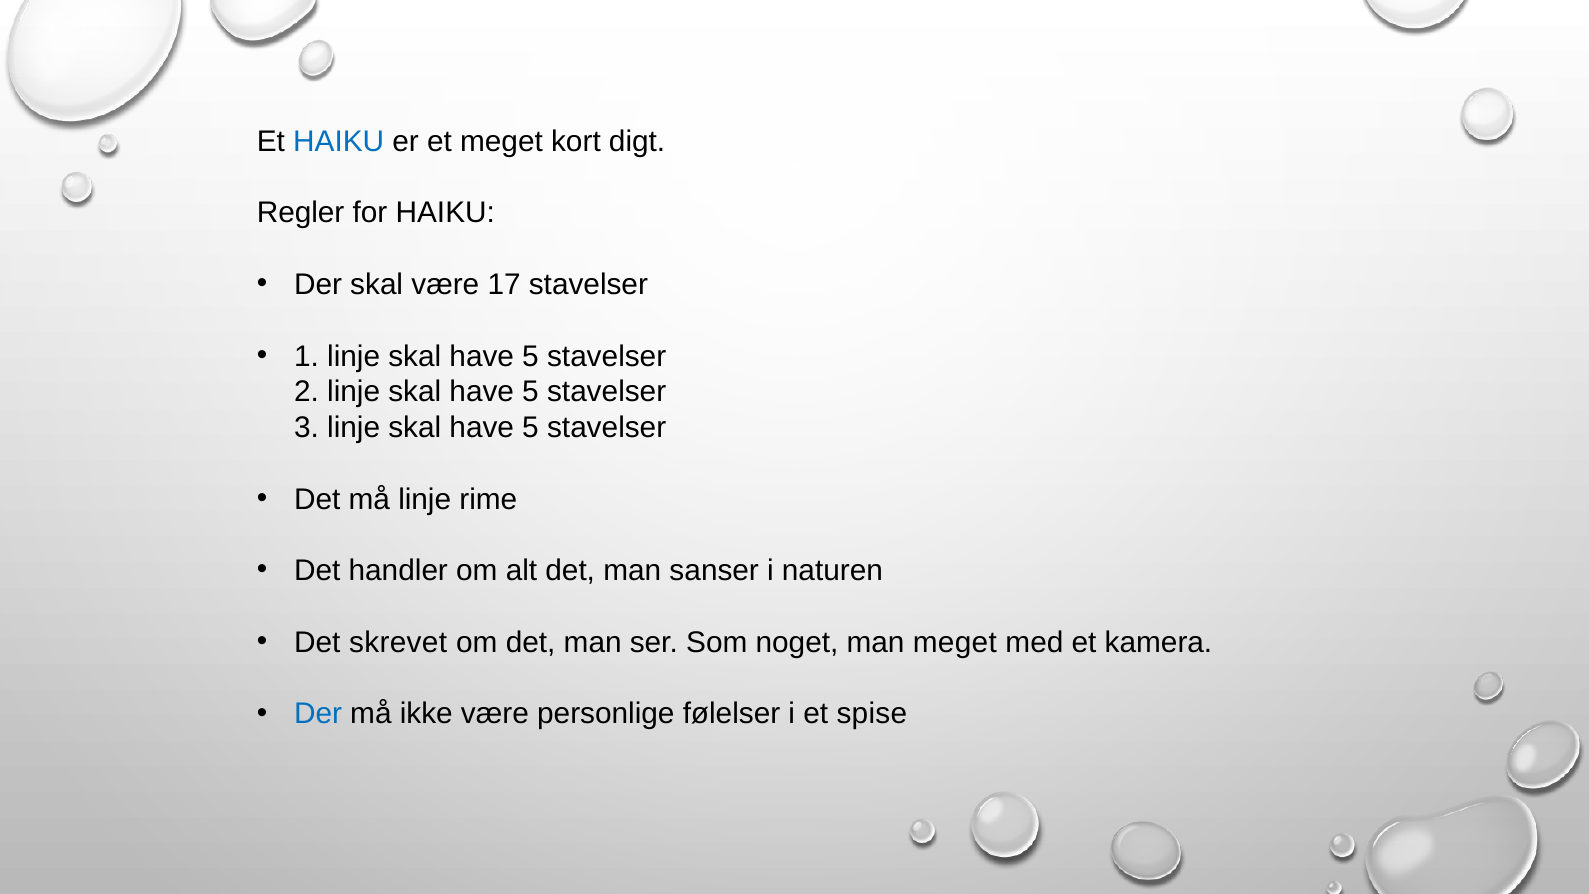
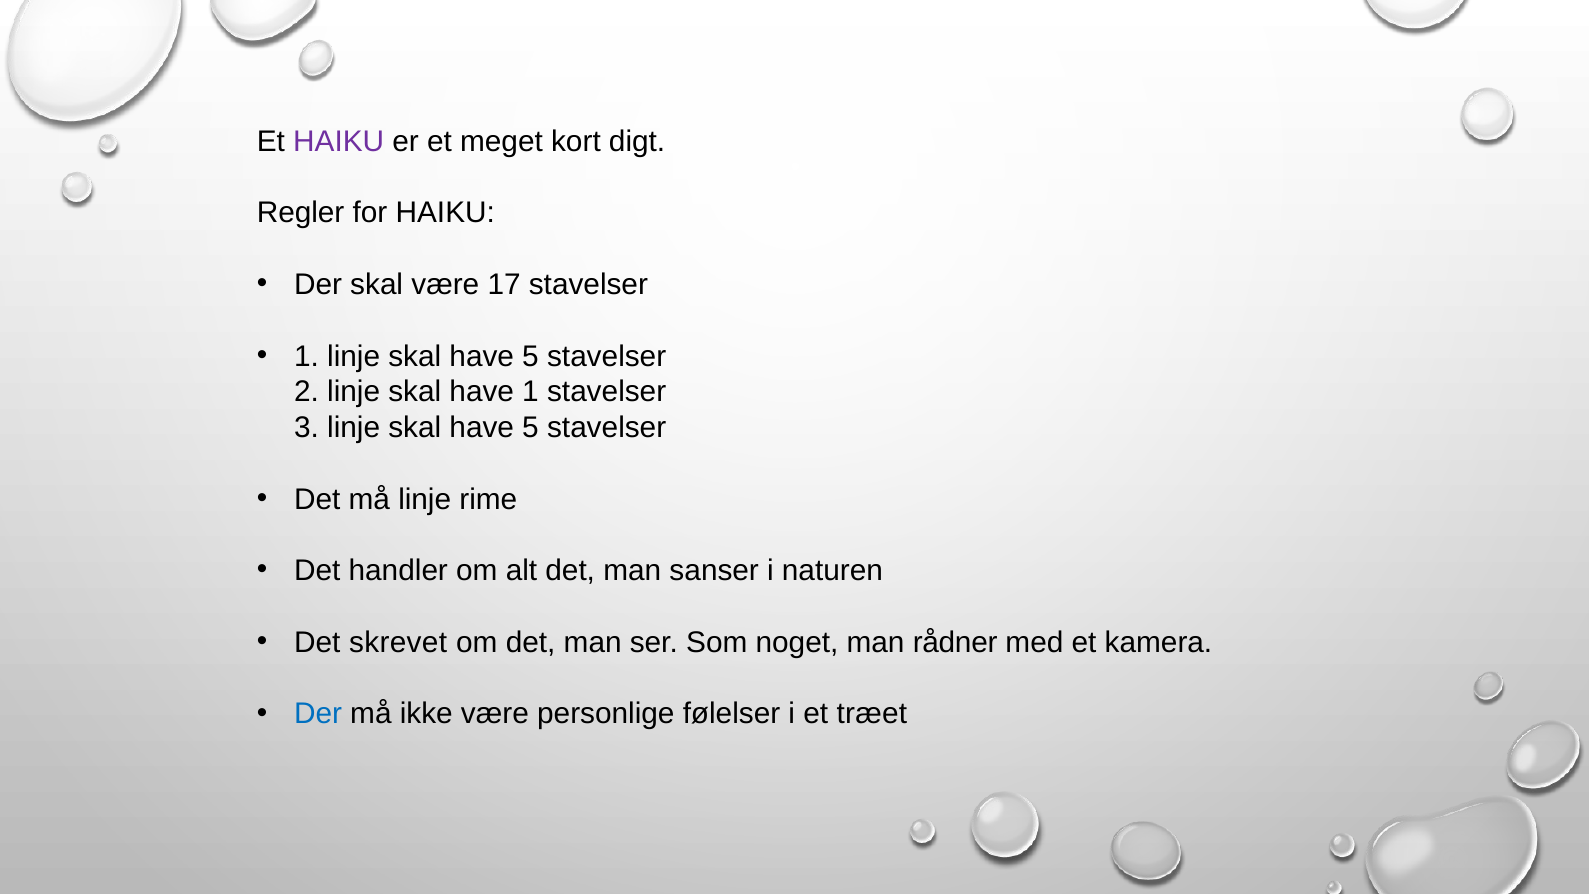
HAIKU at (339, 142) colour: blue -> purple
5 at (531, 392): 5 -> 1
man meget: meget -> rådner
spise: spise -> træet
